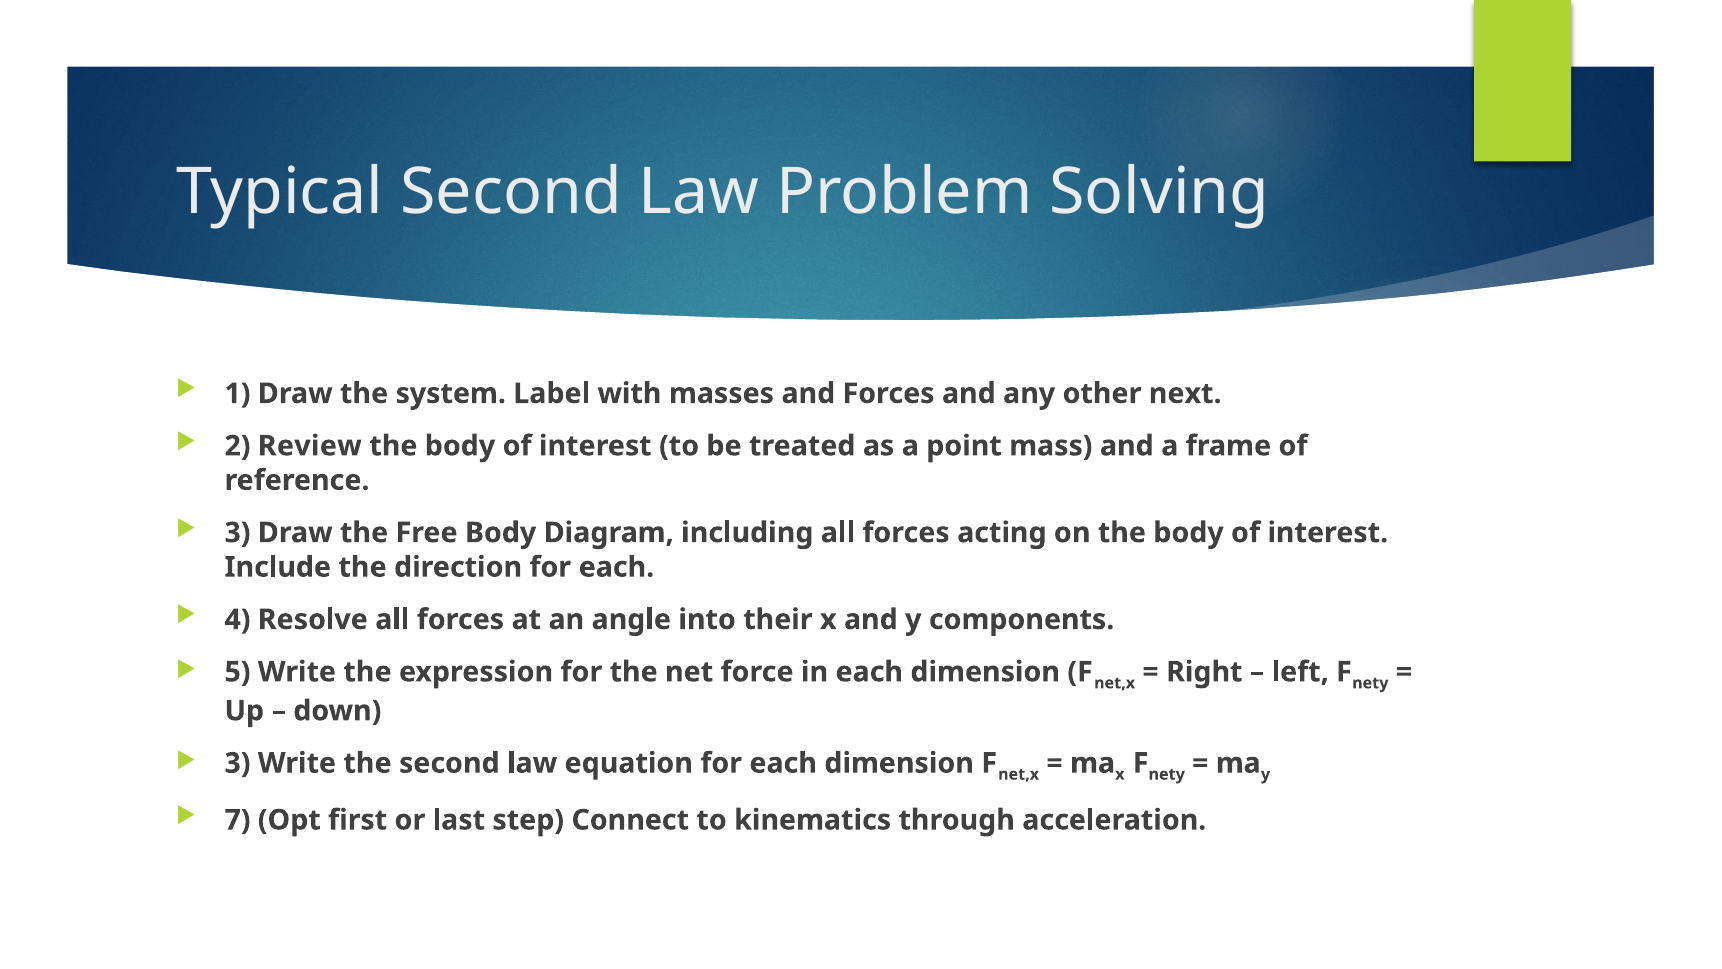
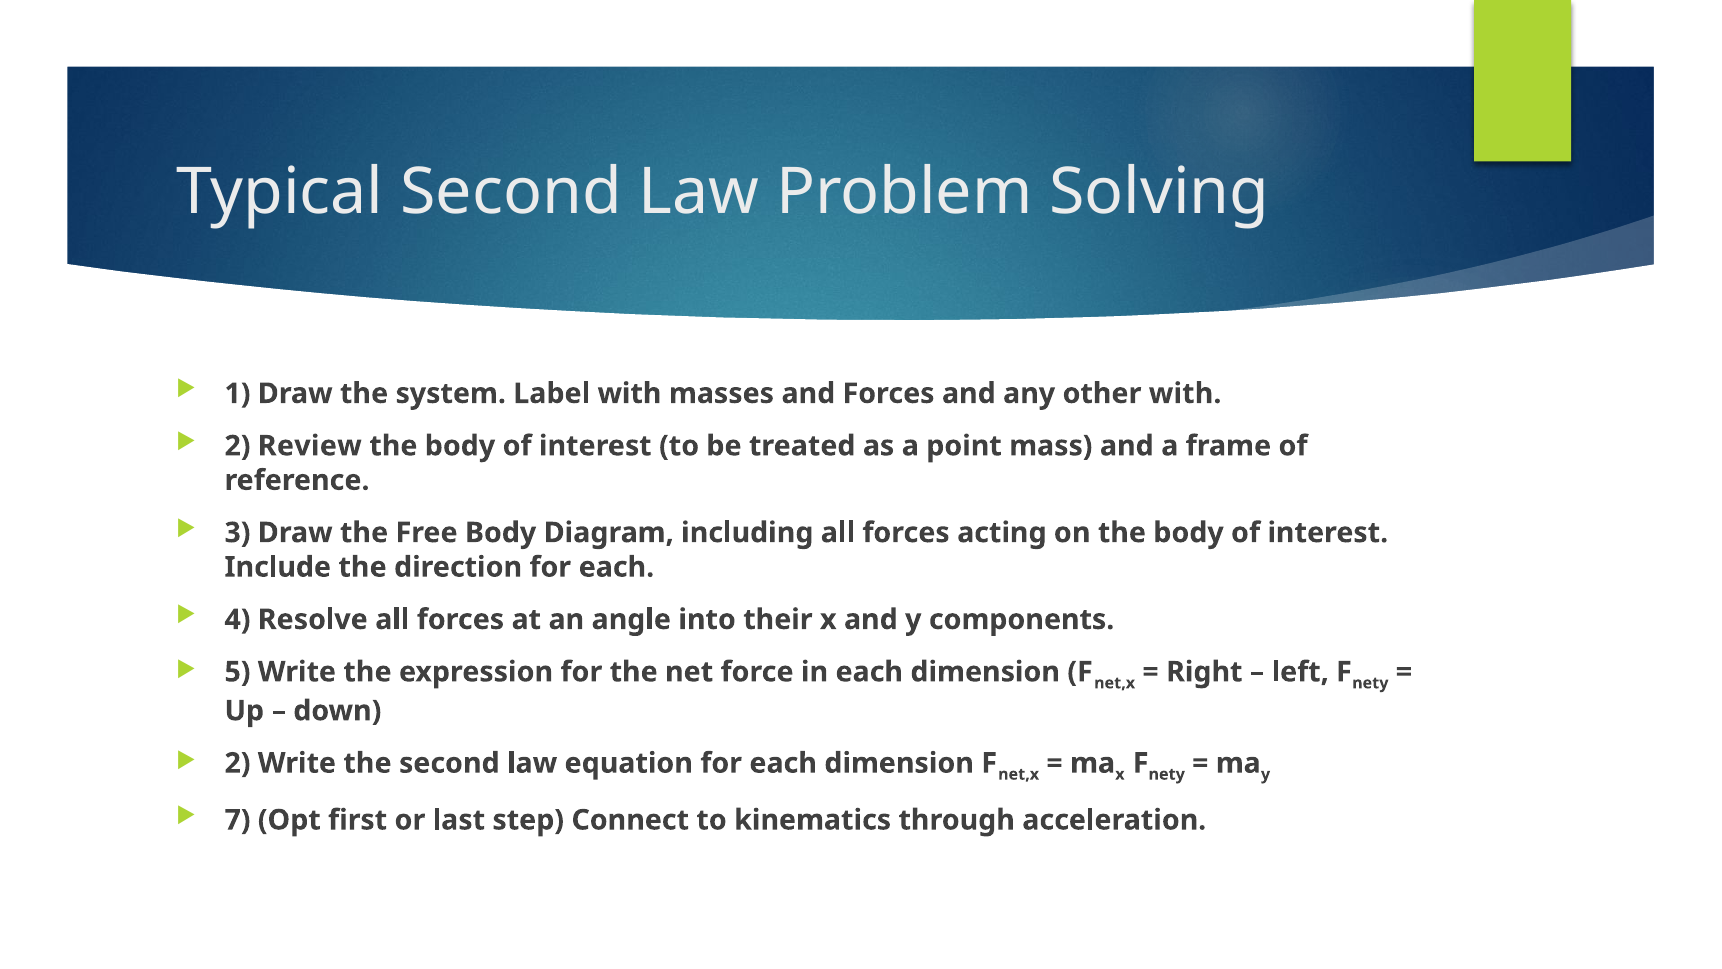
other next: next -> with
3 at (238, 763): 3 -> 2
